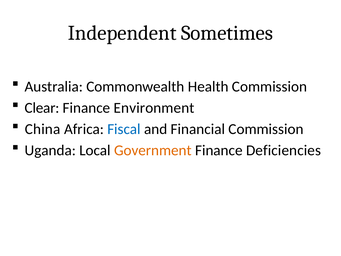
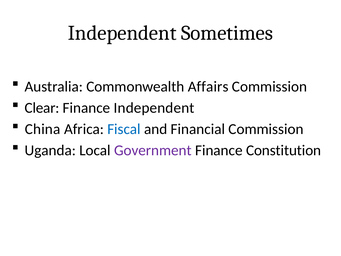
Health: Health -> Affairs
Finance Environment: Environment -> Independent
Government colour: orange -> purple
Deficiencies: Deficiencies -> Constitution
